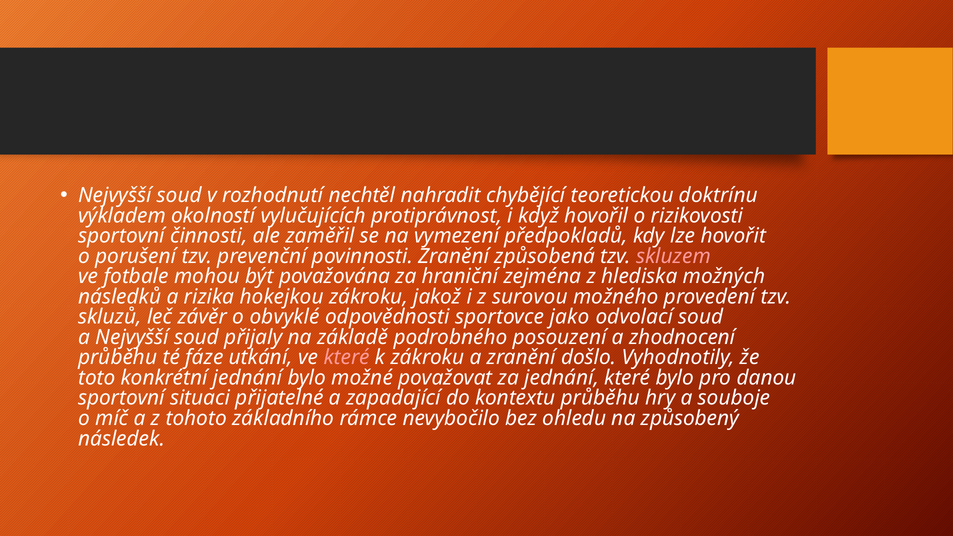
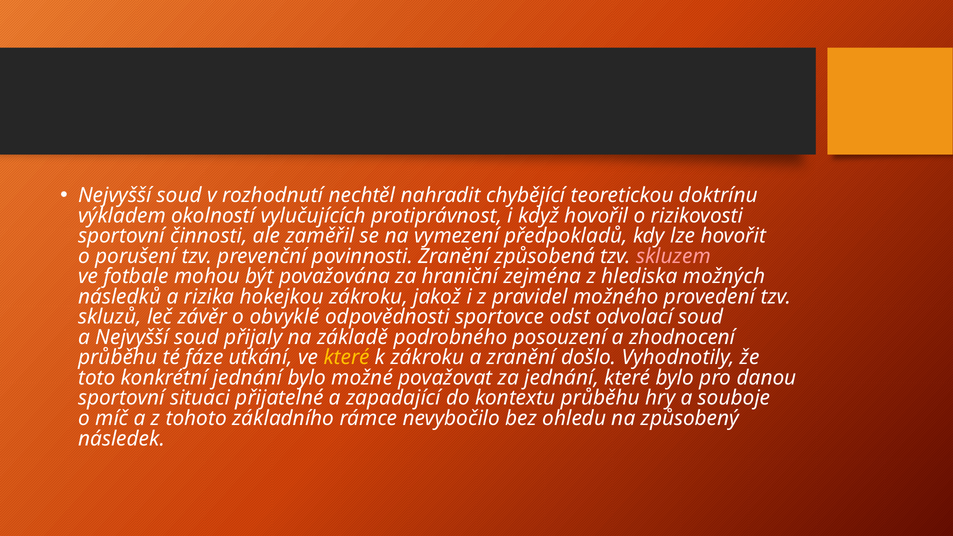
surovou: surovou -> pravidel
jako: jako -> odst
které at (347, 358) colour: pink -> yellow
